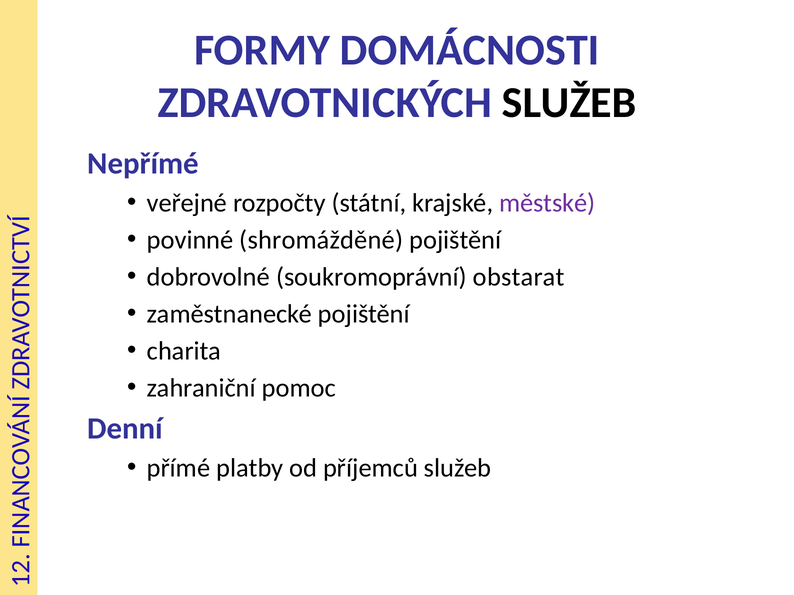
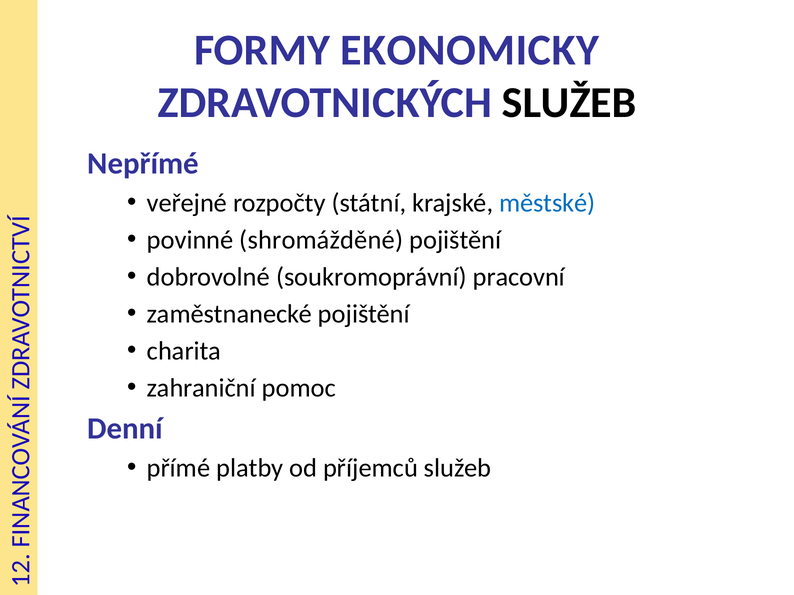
DOMÁCNOSTI: DOMÁCNOSTI -> EKONOMICKY
městské colour: purple -> blue
obstarat: obstarat -> pracovní
